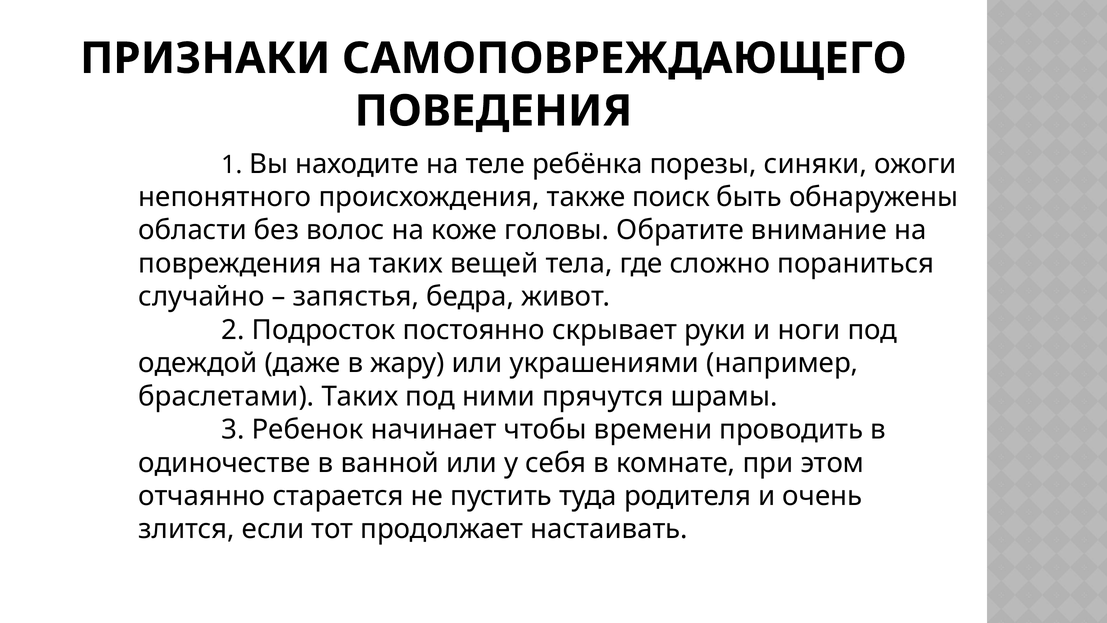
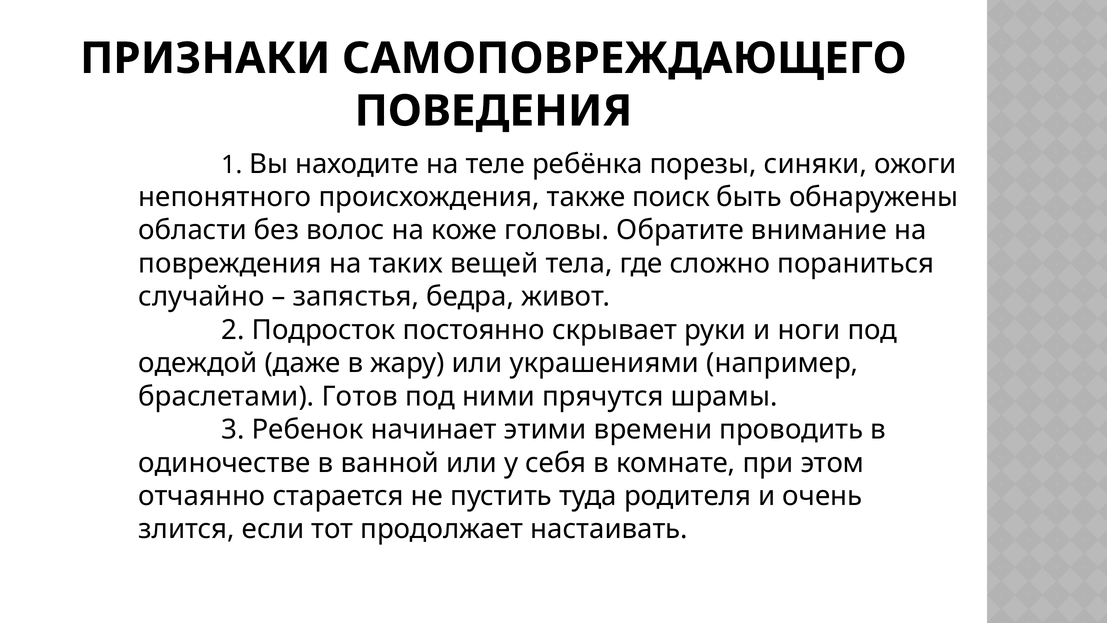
браслетами Таких: Таких -> Готов
чтобы: чтобы -> этими
